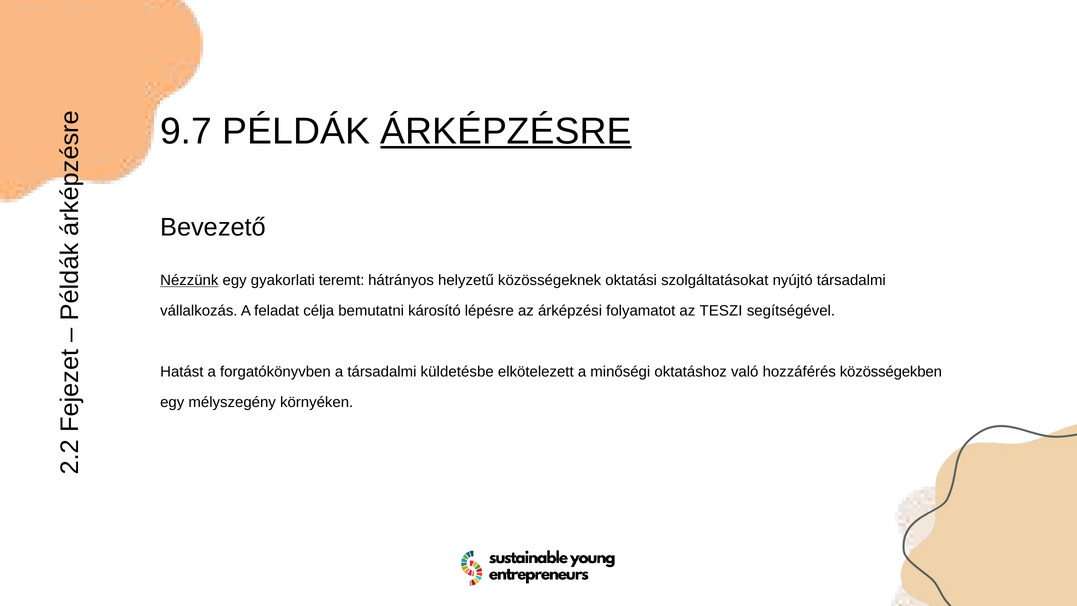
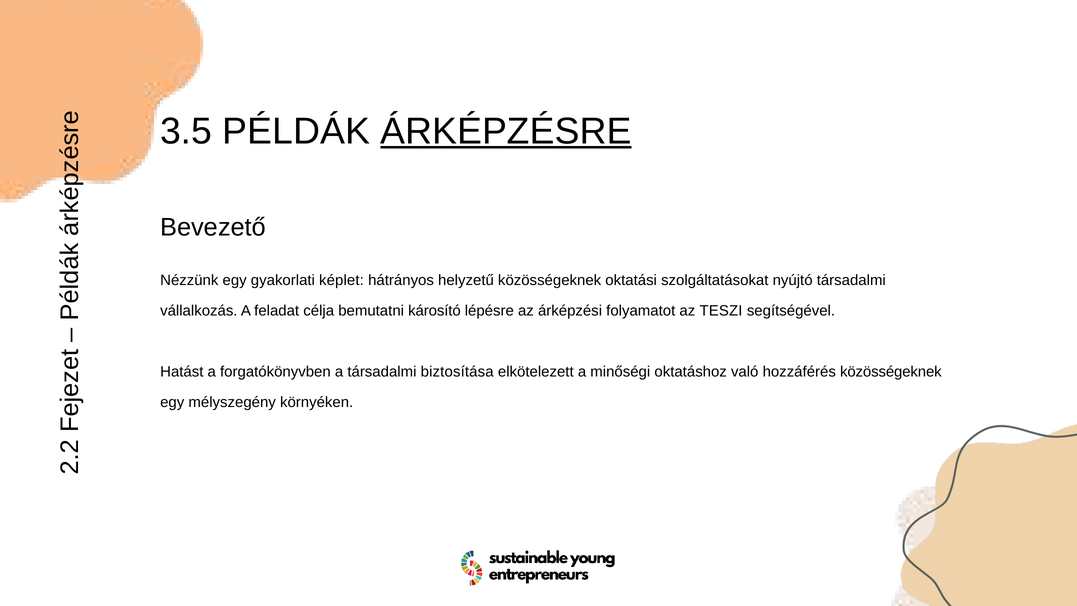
9.7: 9.7 -> 3.5
Nézzünk underline: present -> none
teremt: teremt -> képlet
küldetésbe: küldetésbe -> biztosítása
hozzáférés közösségekben: közösségekben -> közösségeknek
